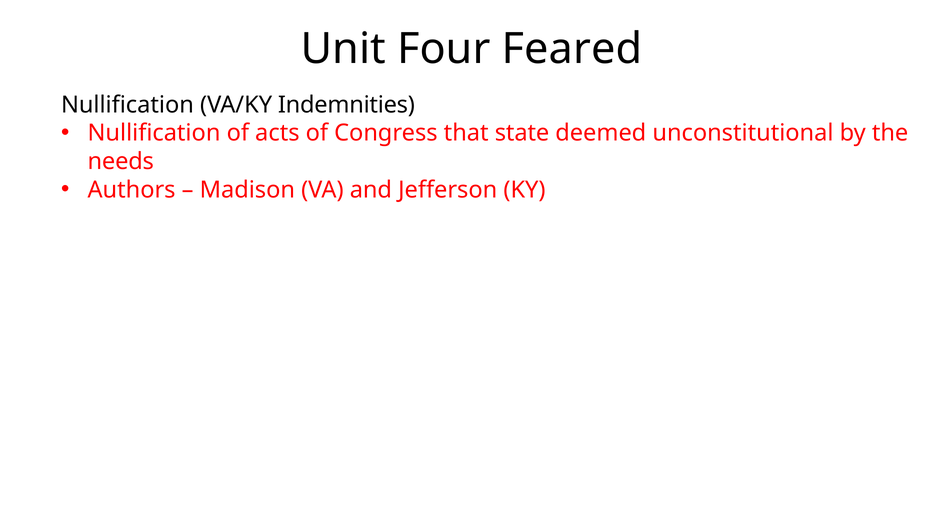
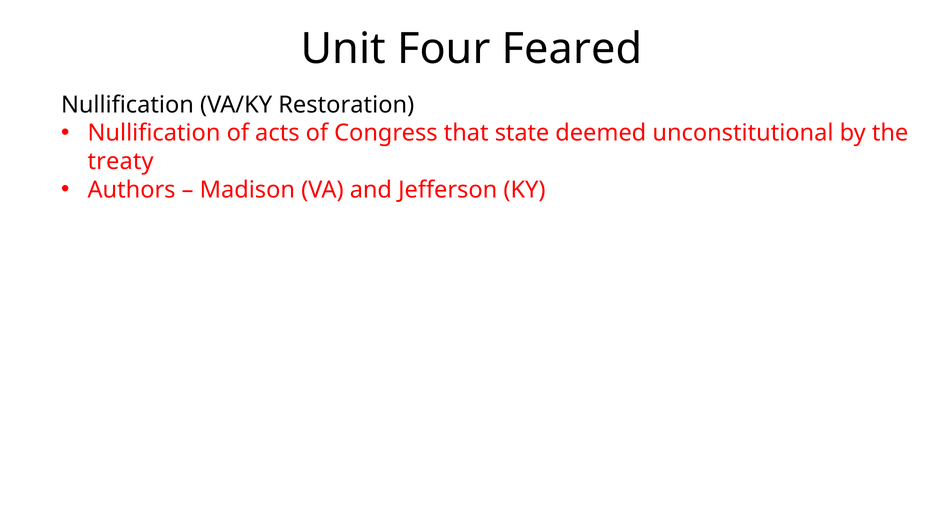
Indemnities: Indemnities -> Restoration
needs: needs -> treaty
